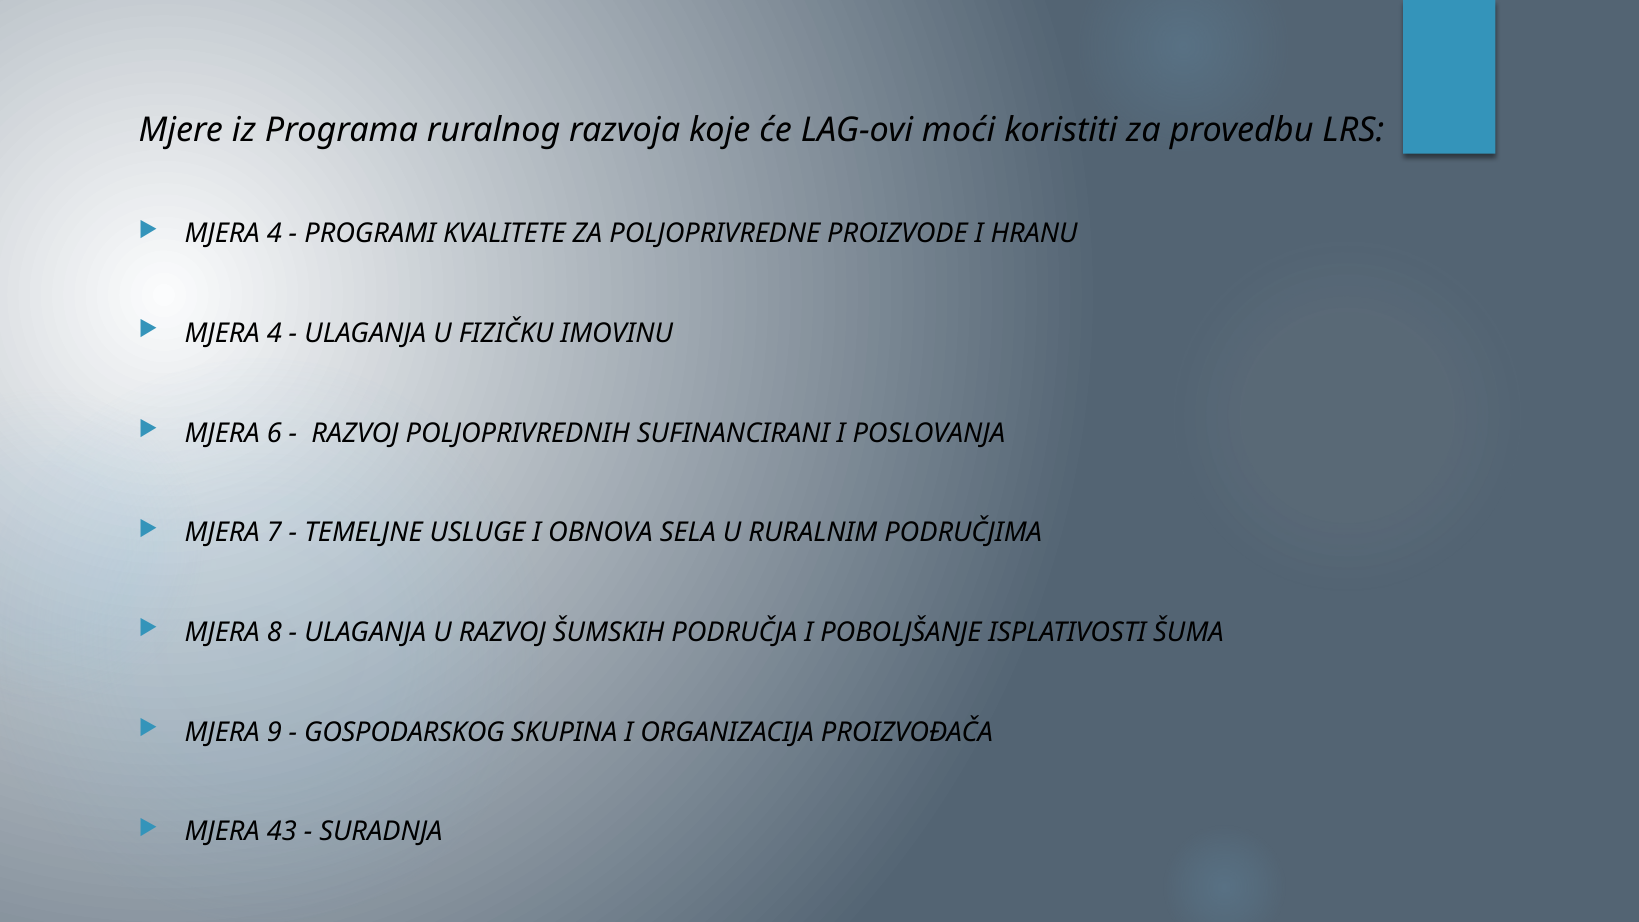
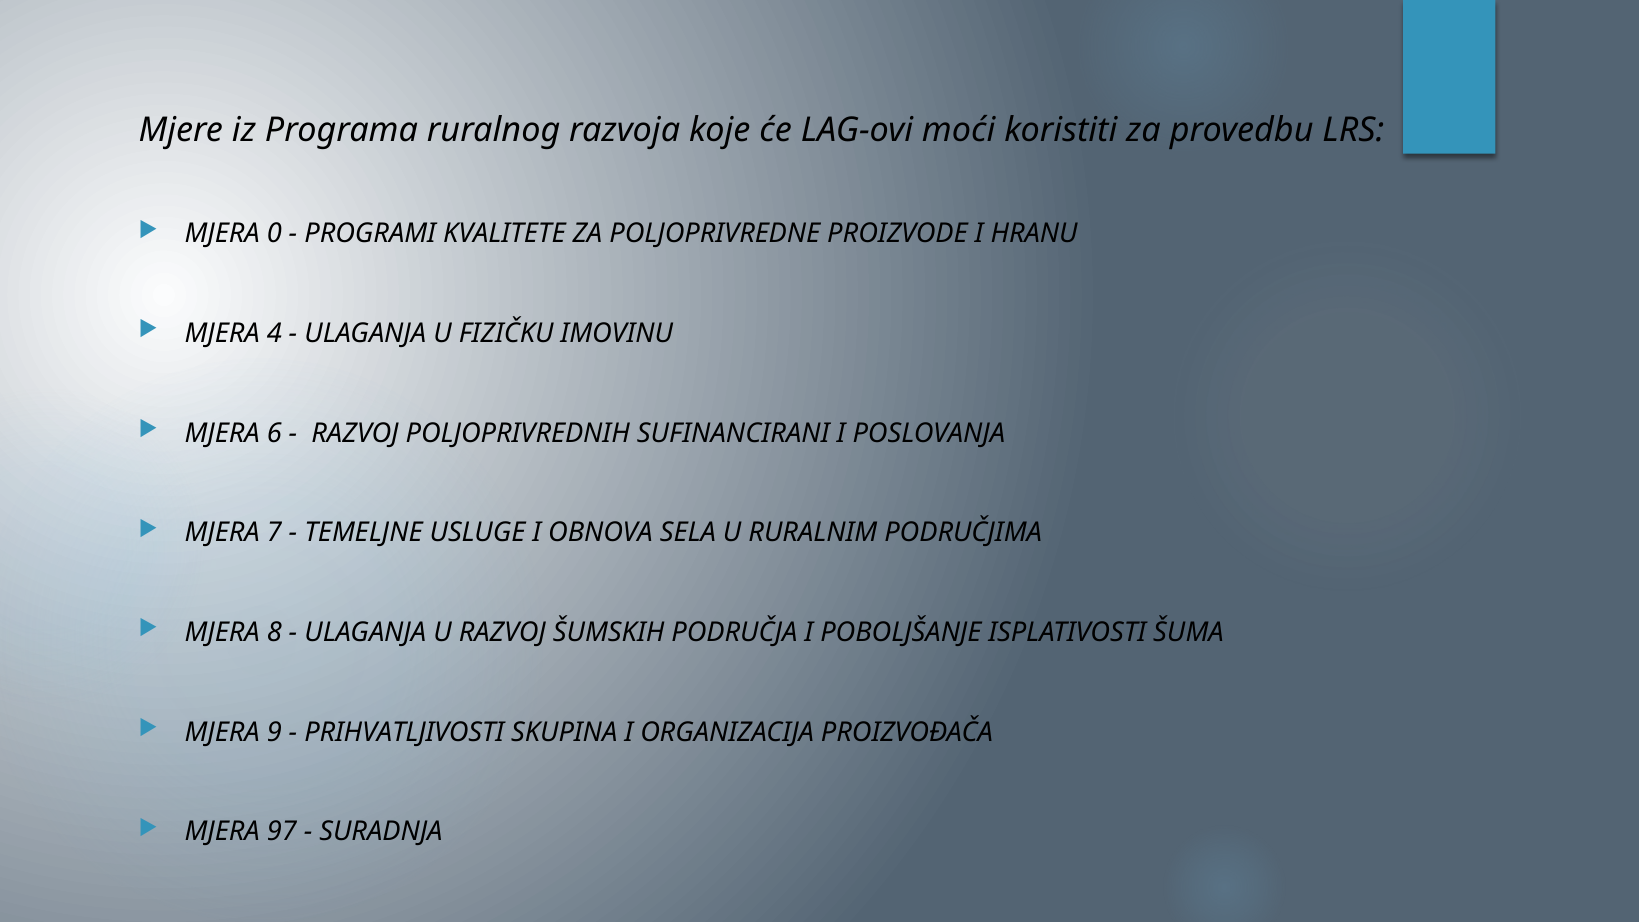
4 at (274, 234): 4 -> 0
GOSPODARSKOG: GOSPODARSKOG -> PRIHVATLJIVOSTI
43: 43 -> 97
